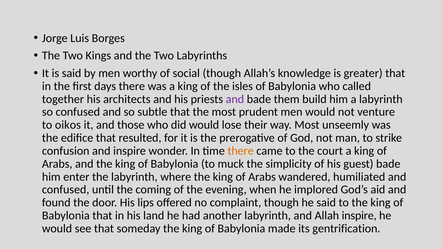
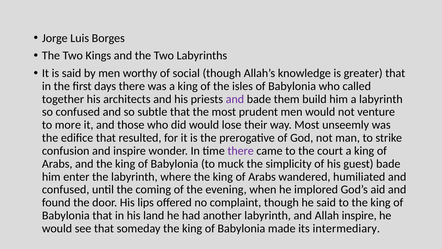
oikos: oikos -> more
there at (241, 151) colour: orange -> purple
gentrification: gentrification -> intermediary
